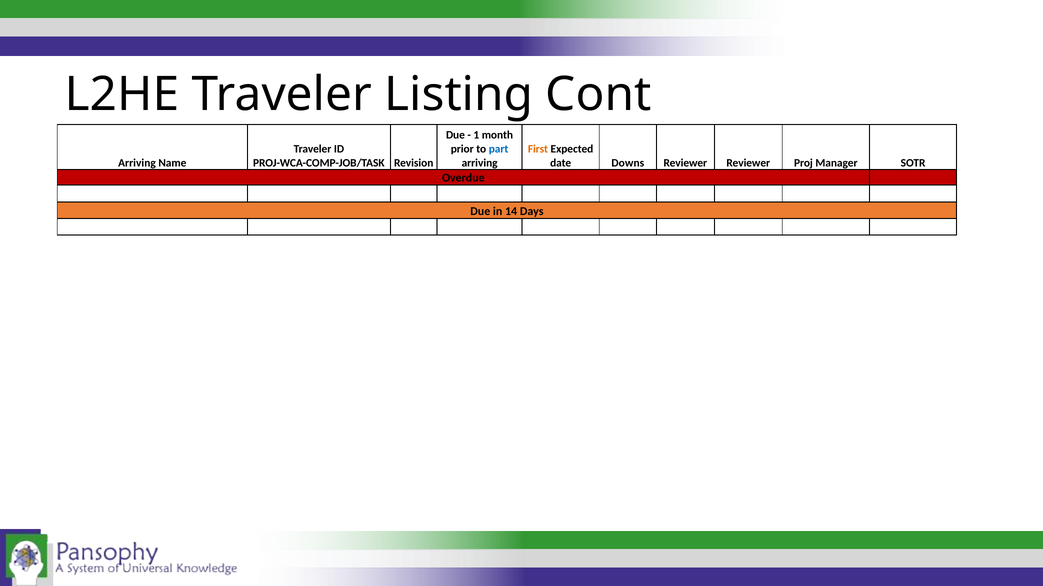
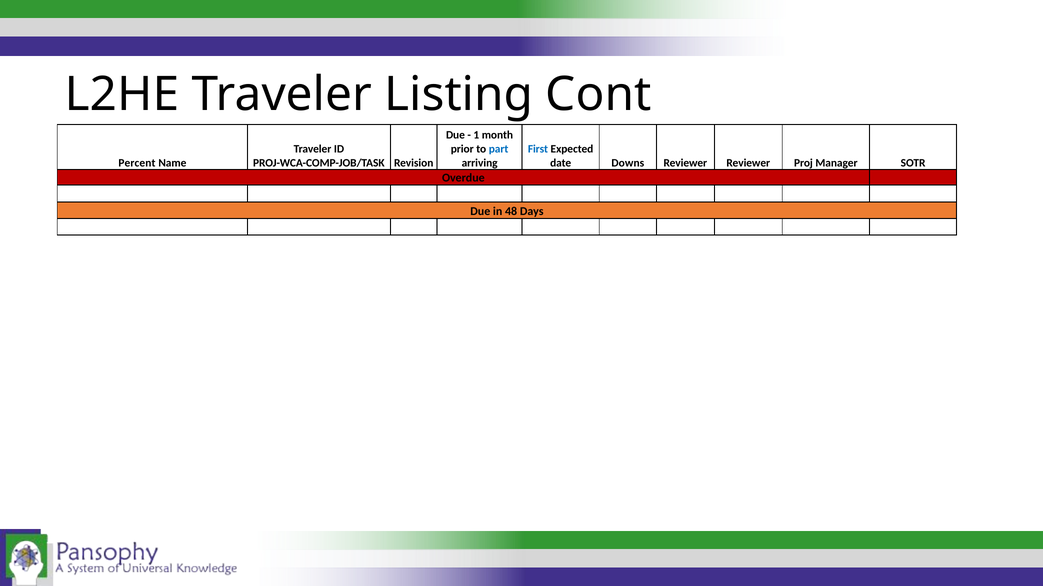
First colour: orange -> blue
Arriving at (137, 163): Arriving -> Percent
14: 14 -> 48
